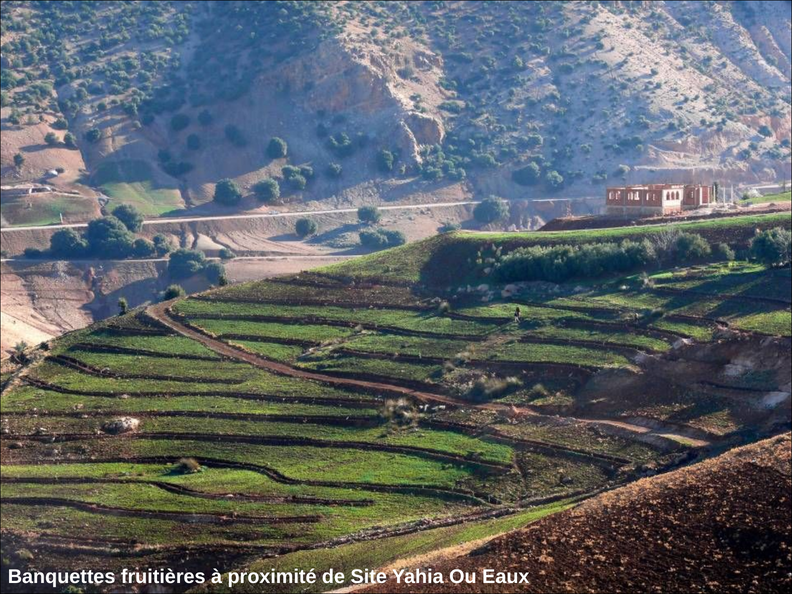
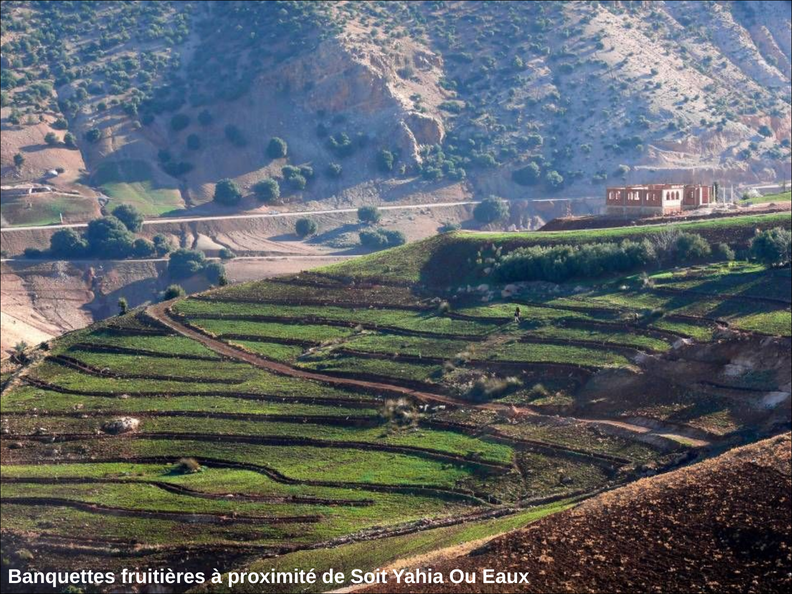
Site: Site -> Soit
